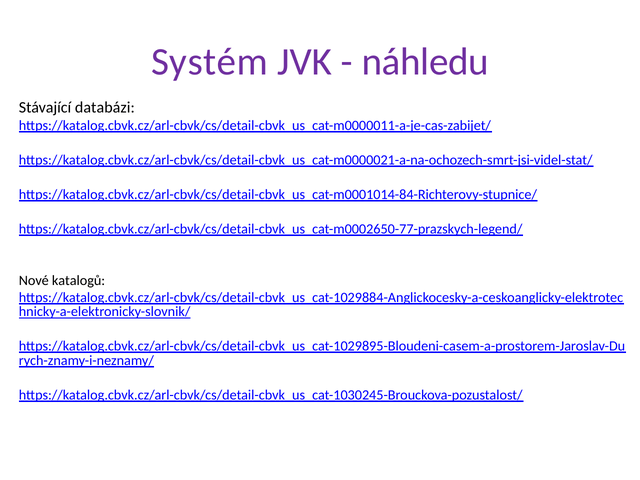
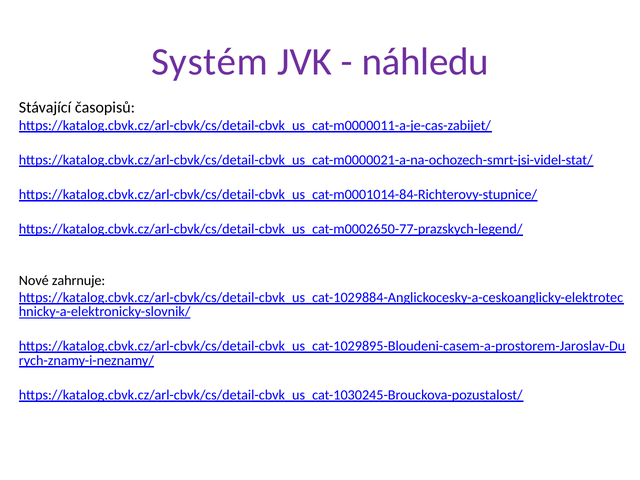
databázi: databázi -> časopisů
katalogů: katalogů -> zahrnuje
